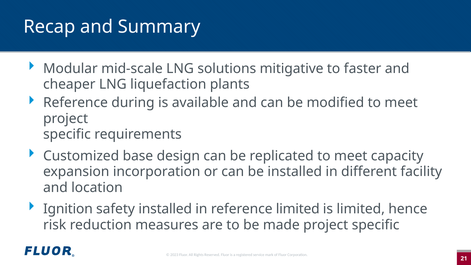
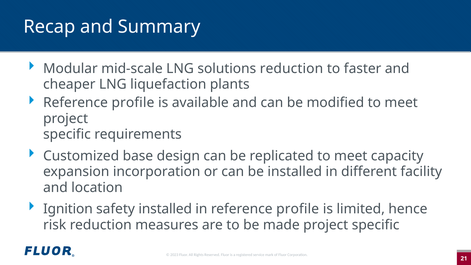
solutions mitigative: mitigative -> reduction
during at (133, 103): during -> profile
in reference limited: limited -> profile
